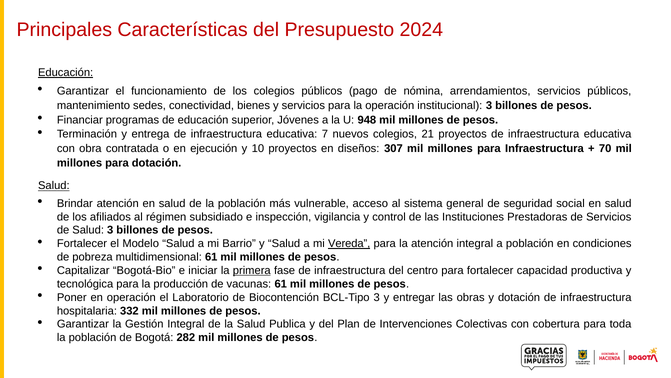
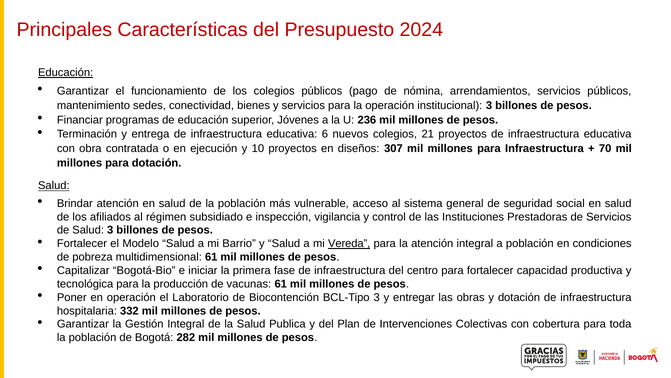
948: 948 -> 236
7: 7 -> 6
primera underline: present -> none
